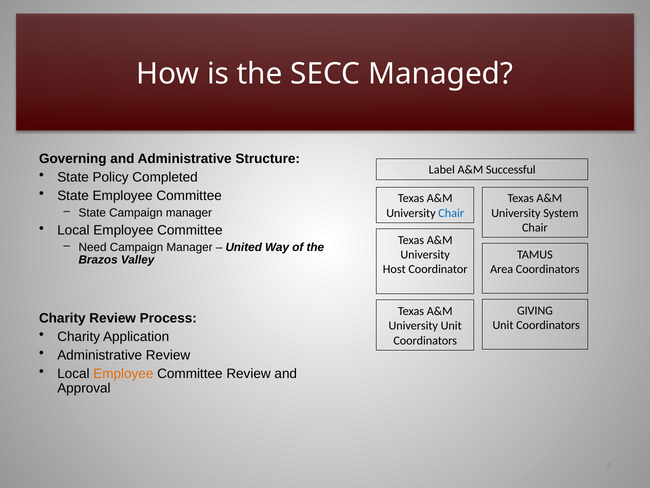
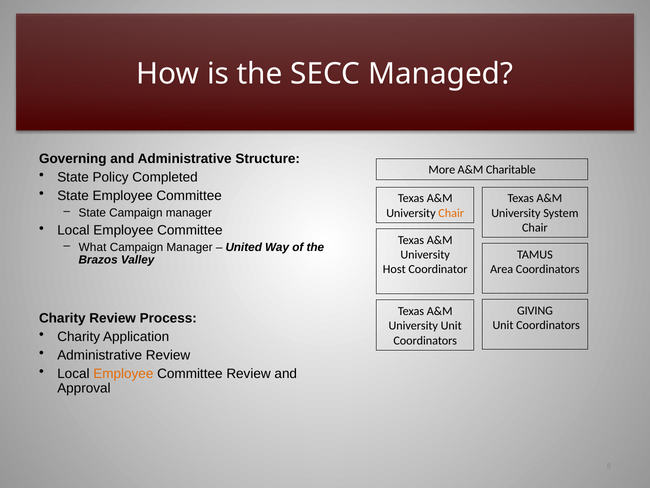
Label: Label -> More
Successful: Successful -> Charitable
Chair at (451, 213) colour: blue -> orange
Need: Need -> What
